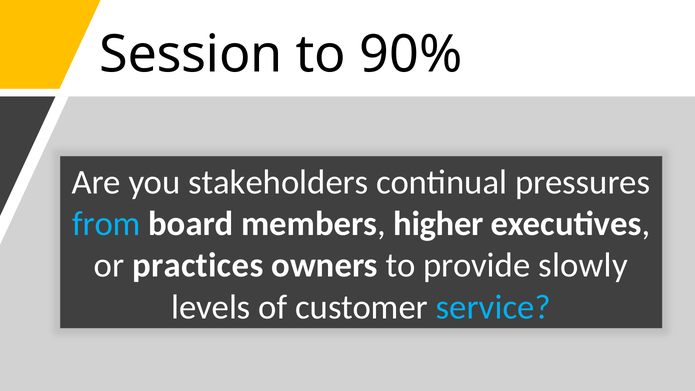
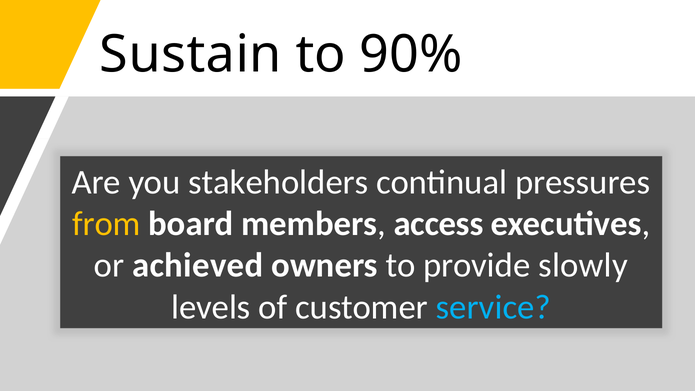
Session: Session -> Sustain
from colour: light blue -> yellow
higher: higher -> access
practices: practices -> achieved
